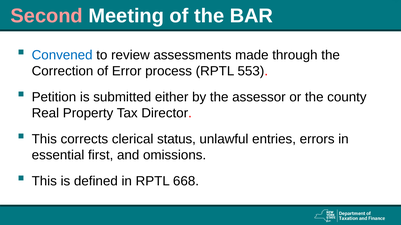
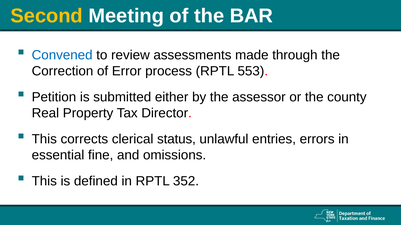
Second colour: pink -> yellow
first: first -> fine
668: 668 -> 352
